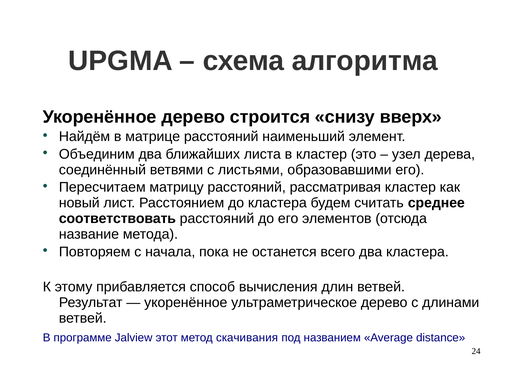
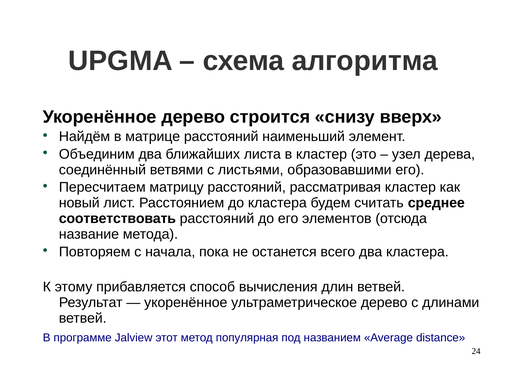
скачивания: скачивания -> популярная
